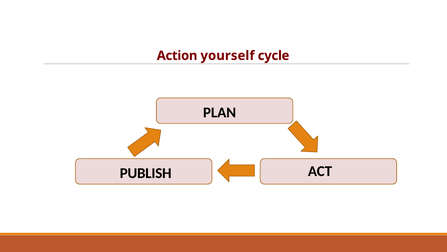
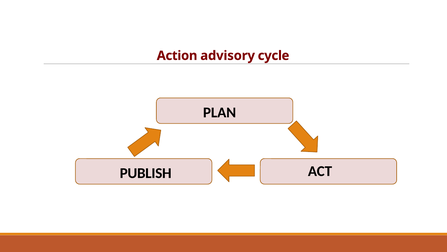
yourself: yourself -> advisory
